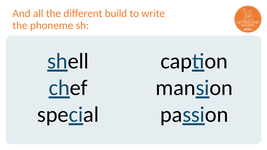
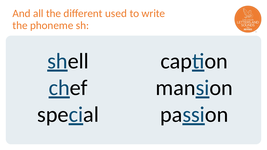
build: build -> used
